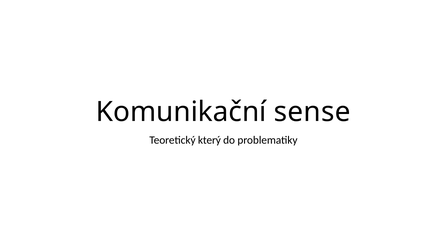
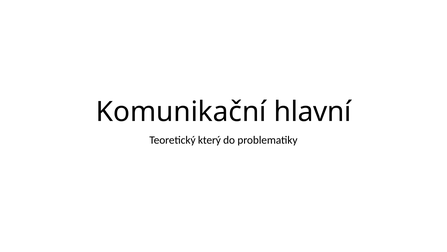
sense: sense -> hlavní
